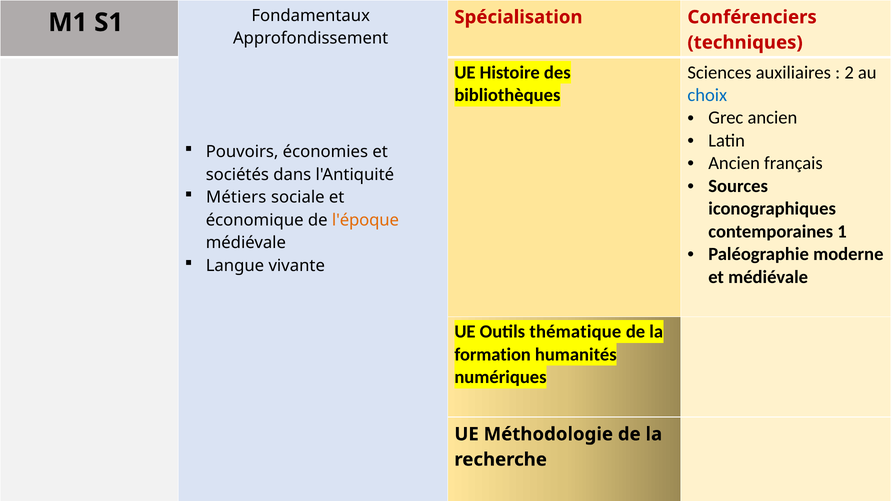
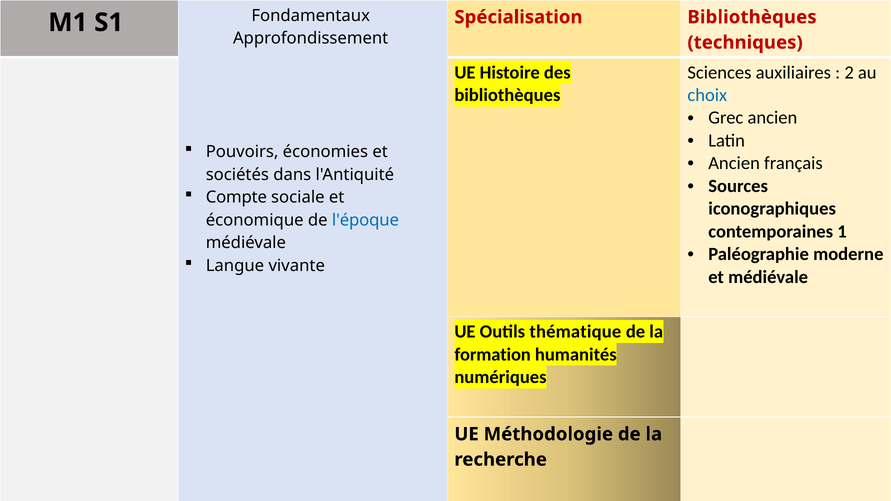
Spécialisation Conférenciers: Conférenciers -> Bibliothèques
Métiers: Métiers -> Compte
l'époque colour: orange -> blue
